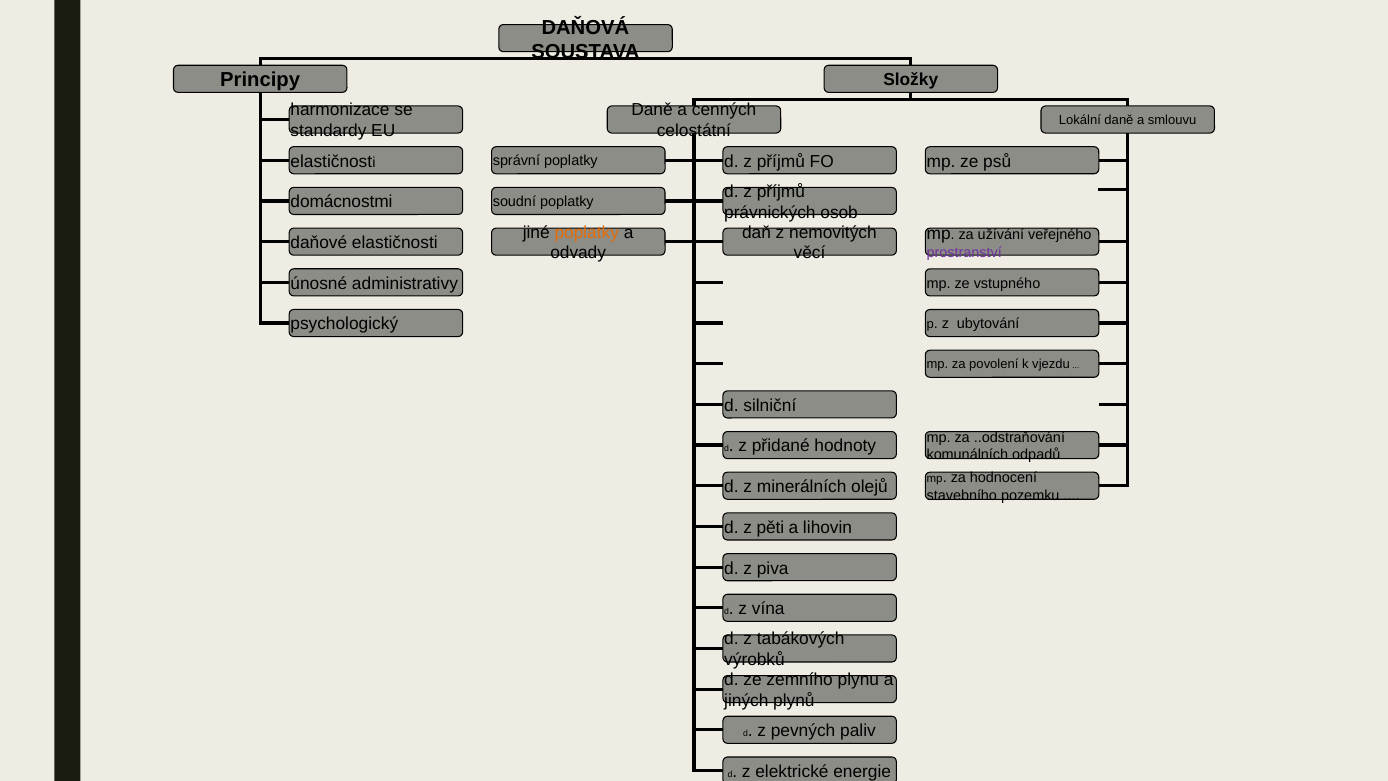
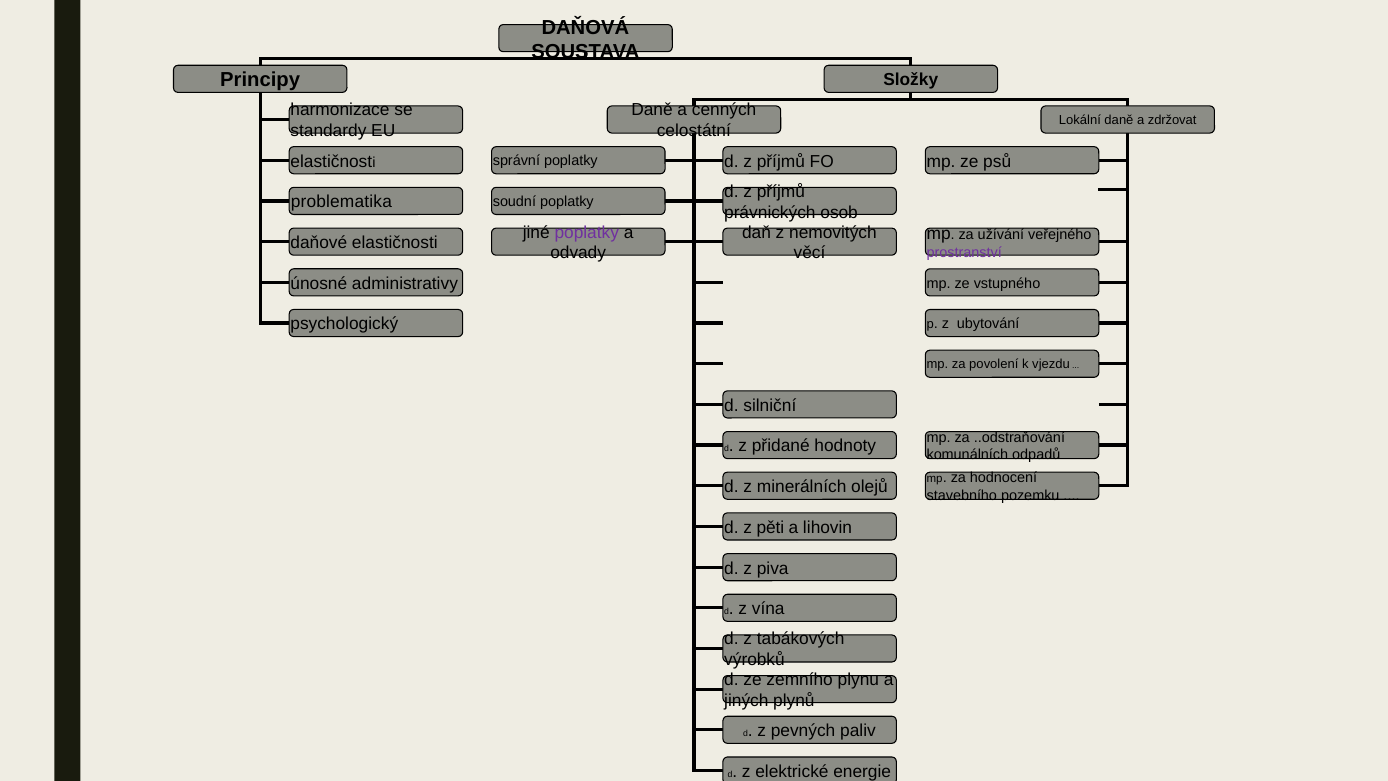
smlouvu: smlouvu -> zdržovat
domácnostmi: domácnostmi -> problematika
poplatky at (587, 232) colour: orange -> purple
